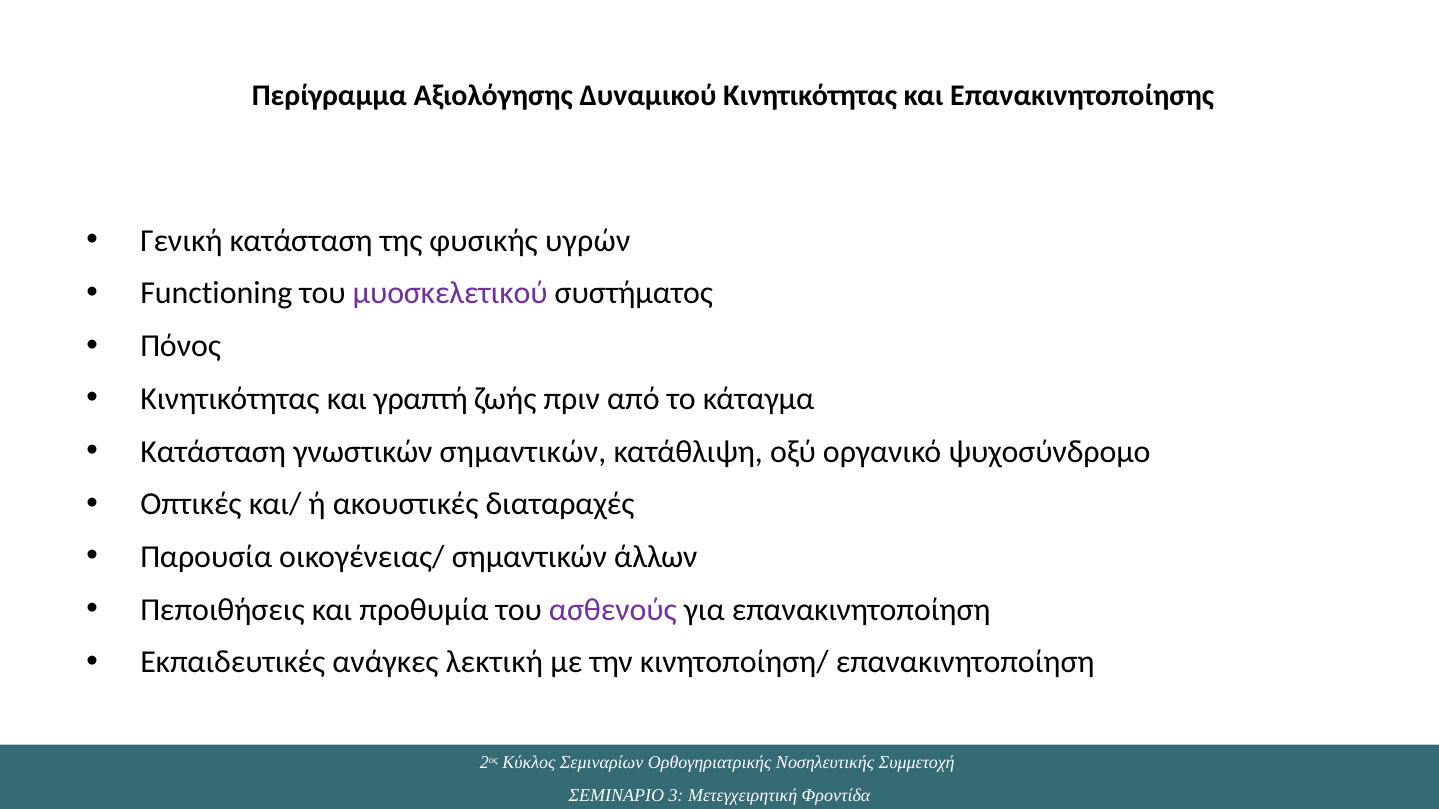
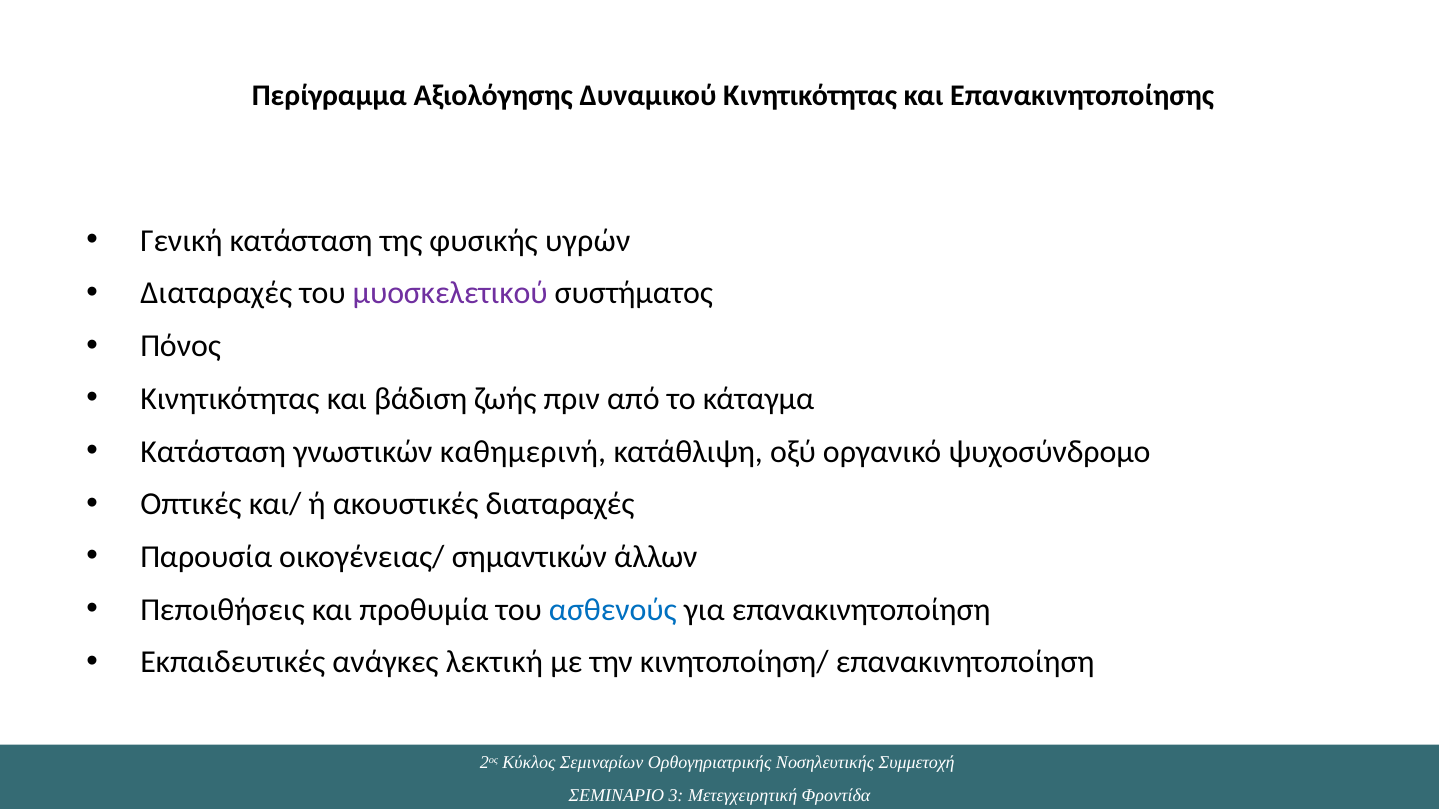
Functioning at (216, 294): Functioning -> Διαταραχές
γραπτή: γραπτή -> βάδιση
γνωστικών σημαντικών: σημαντικών -> καθημερινή
ασθενούς colour: purple -> blue
